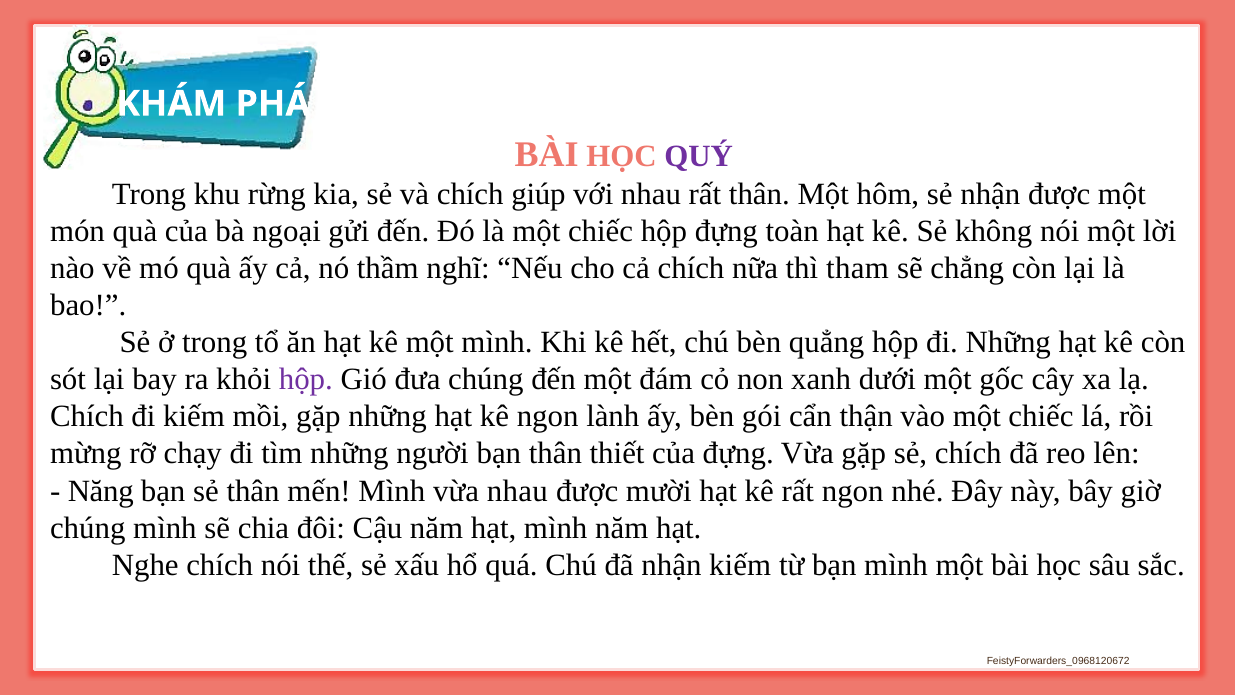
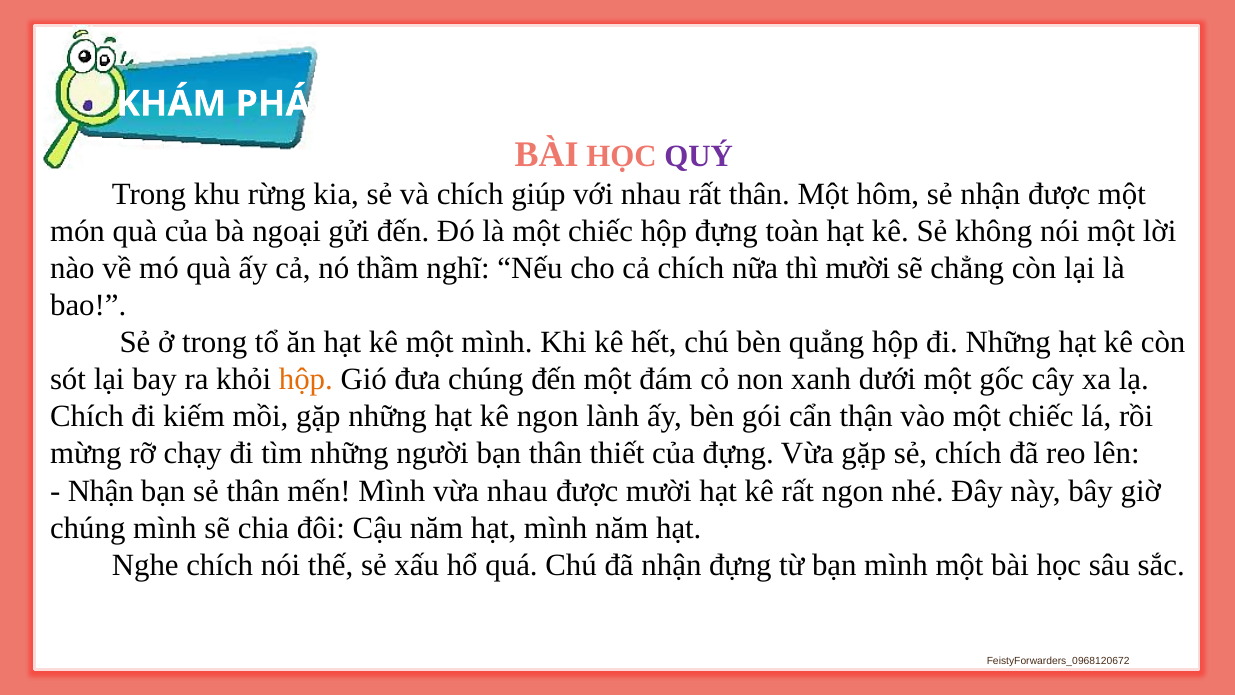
thì tham: tham -> mười
hộp at (306, 379) colour: purple -> orange
Năng at (101, 491): Năng -> Nhận
nhận kiếm: kiếm -> đựng
